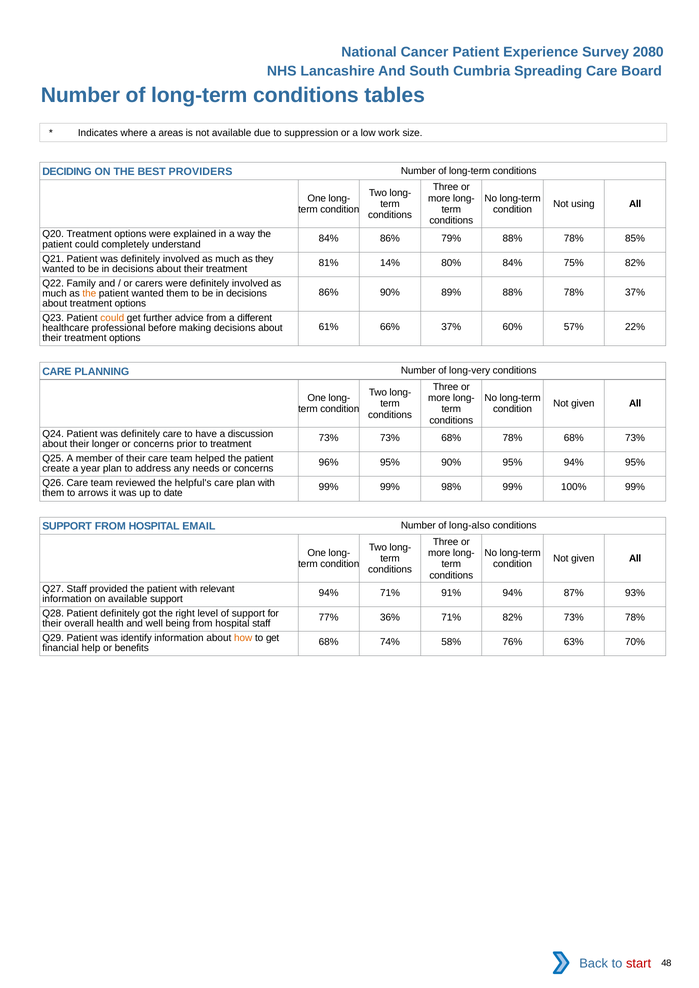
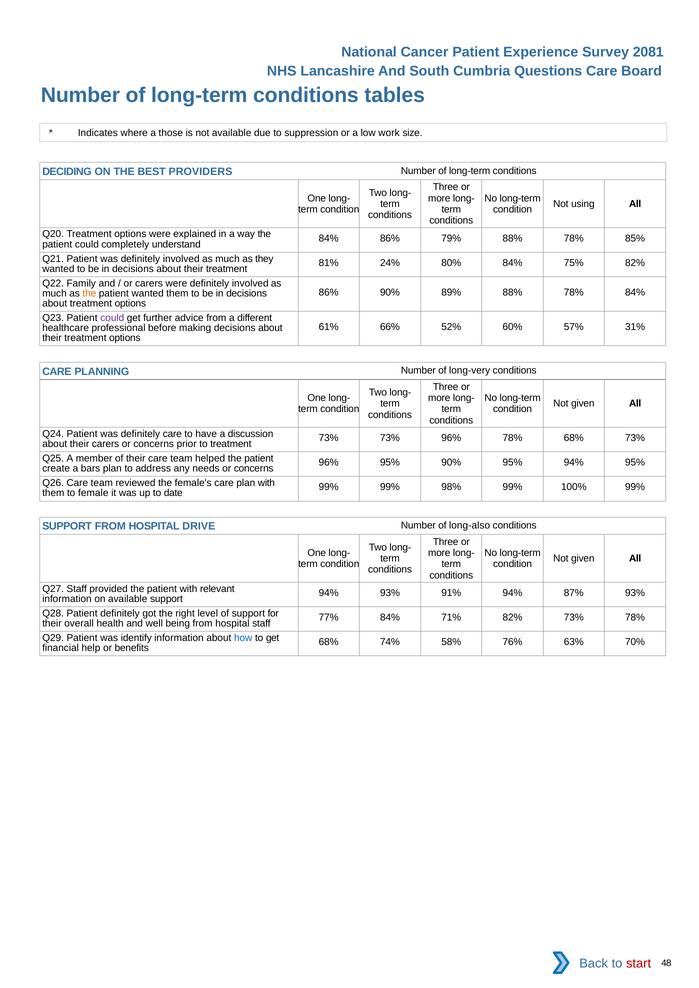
2080: 2080 -> 2081
Spreading: Spreading -> Questions
areas: areas -> those
14%: 14% -> 24%
78% 37%: 37% -> 84%
could at (112, 318) colour: orange -> purple
66% 37%: 37% -> 52%
22%: 22% -> 31%
73% 68%: 68% -> 96%
their longer: longer -> carers
year: year -> bars
helpful's: helpful's -> female's
arrows: arrows -> female
EMAIL: EMAIL -> DRIVE
94% 71%: 71% -> 93%
77% 36%: 36% -> 84%
how colour: orange -> blue
